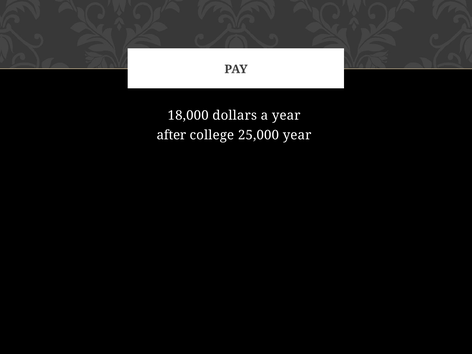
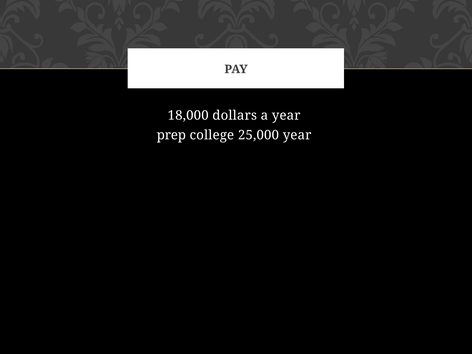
after: after -> prep
